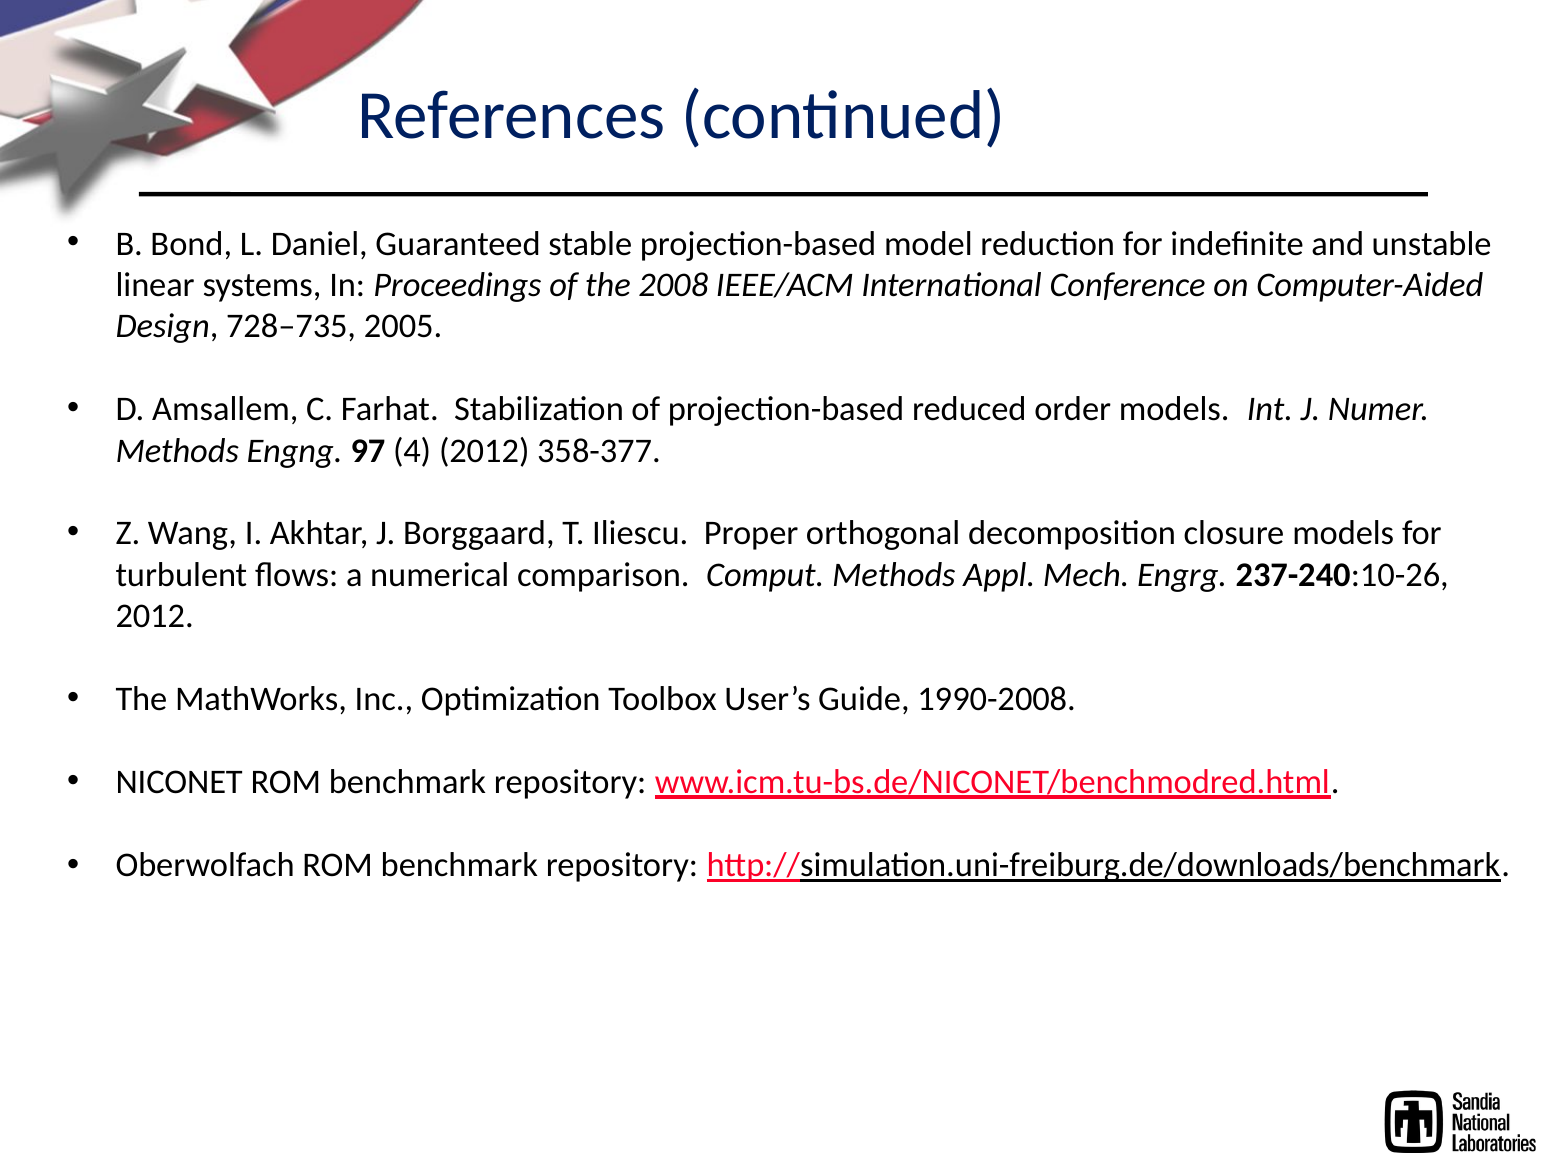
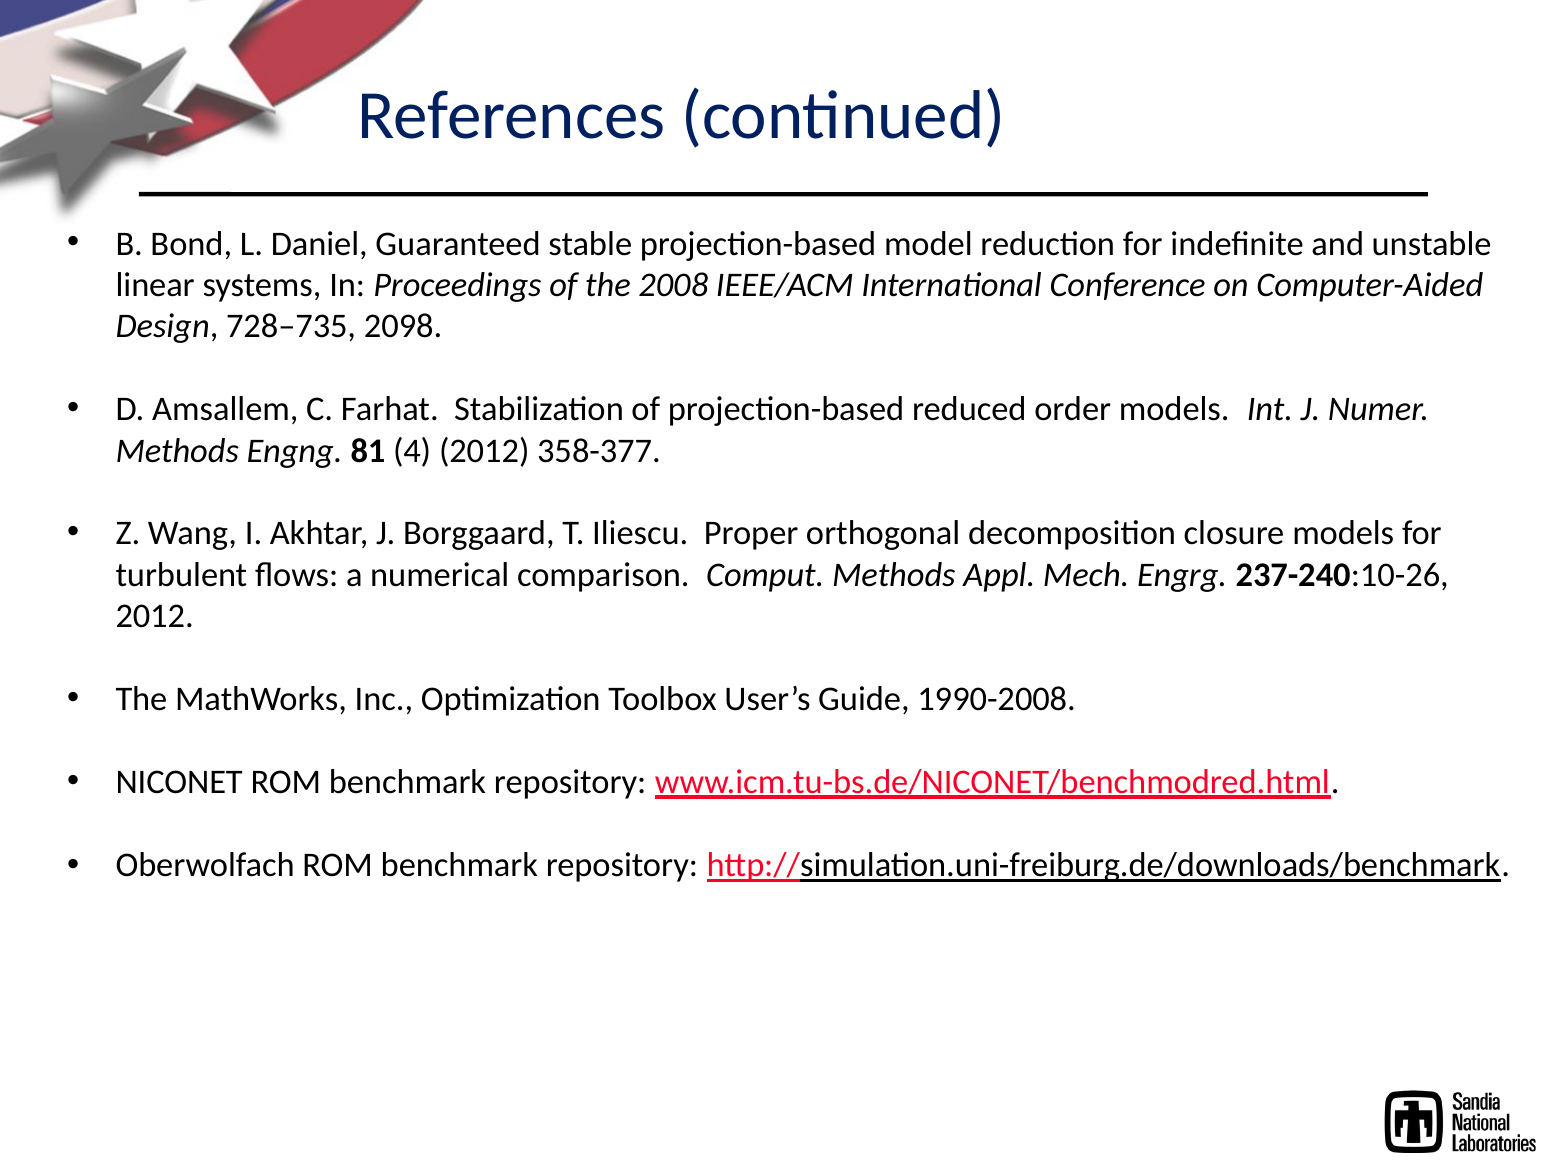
2005: 2005 -> 2098
97: 97 -> 81
